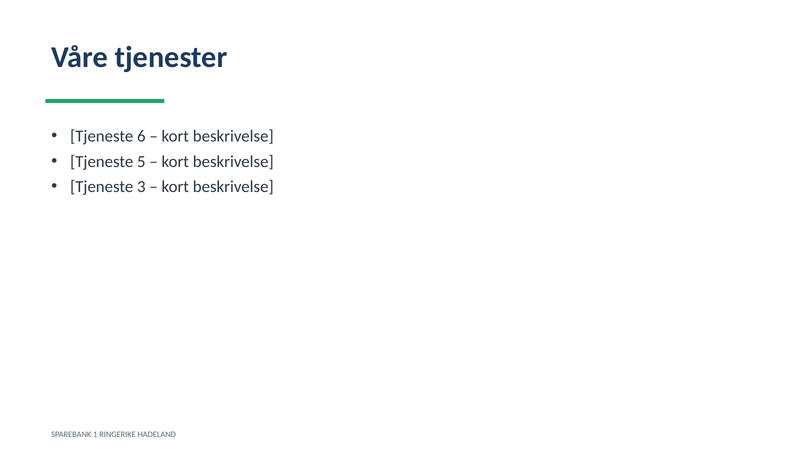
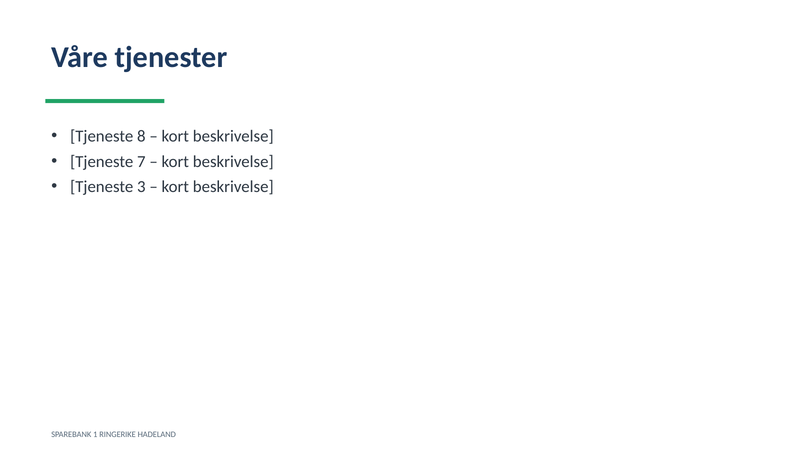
6: 6 -> 8
5: 5 -> 7
